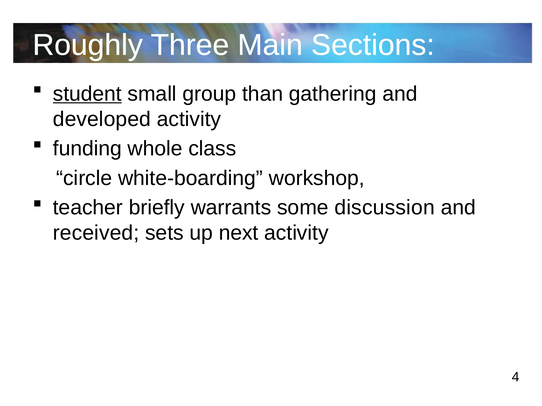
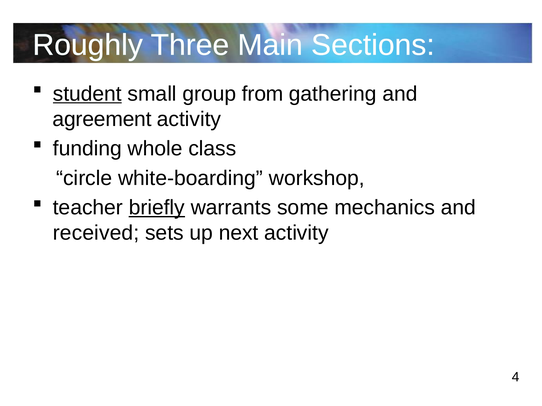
than: than -> from
developed: developed -> agreement
briefly underline: none -> present
discussion: discussion -> mechanics
